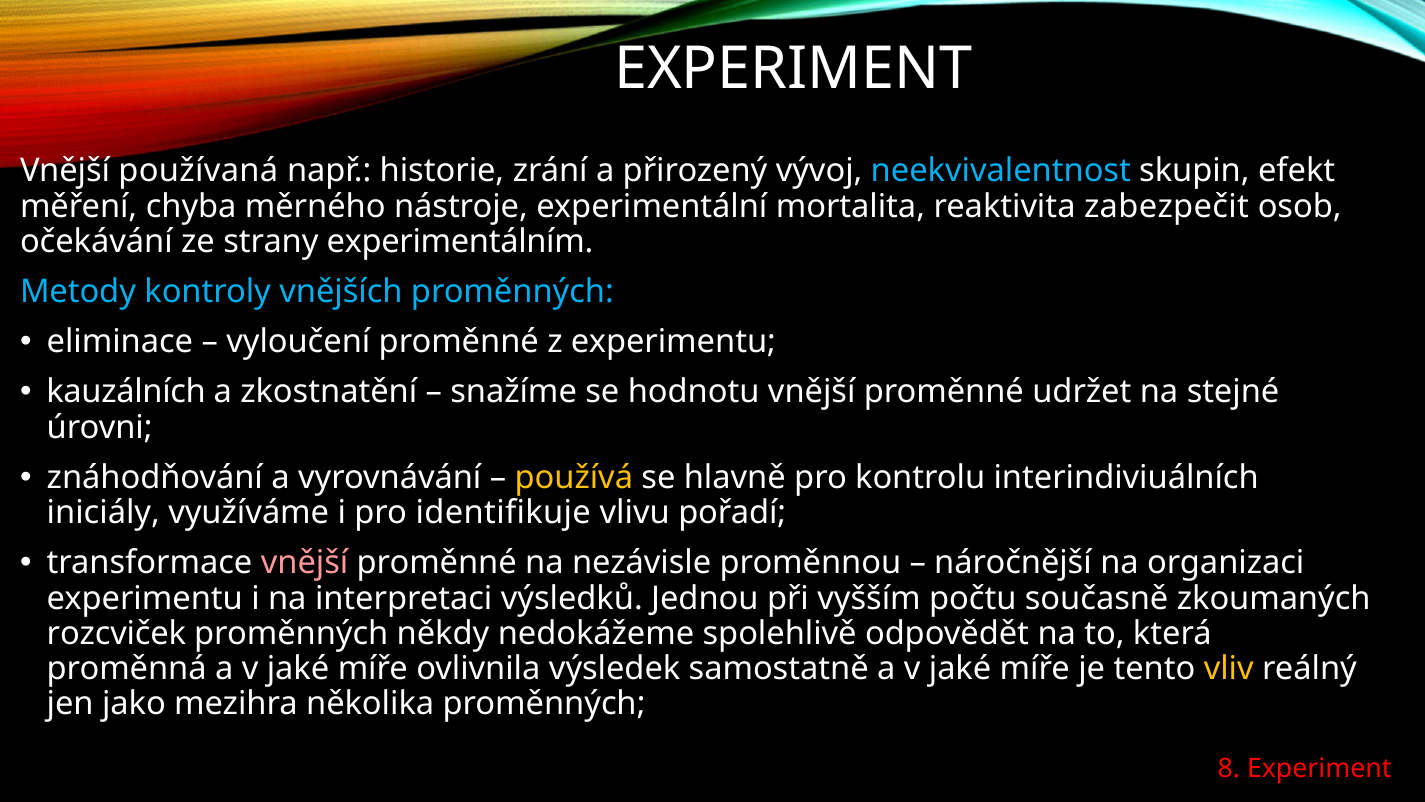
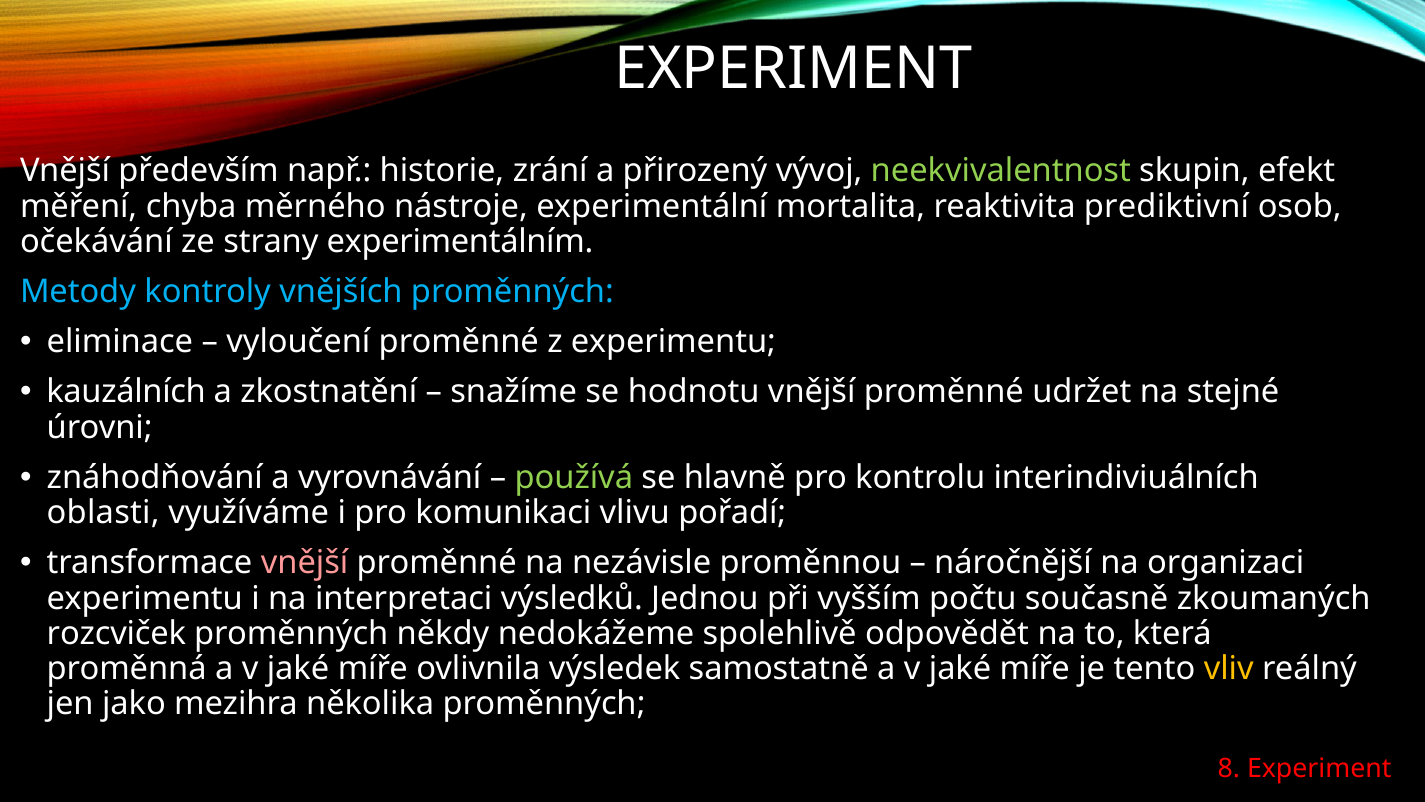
používaná: používaná -> především
neekvivalentnost colour: light blue -> light green
zabezpečit: zabezpečit -> prediktivní
používá colour: yellow -> light green
iniciály: iniciály -> oblasti
identifikuje: identifikuje -> komunikaci
